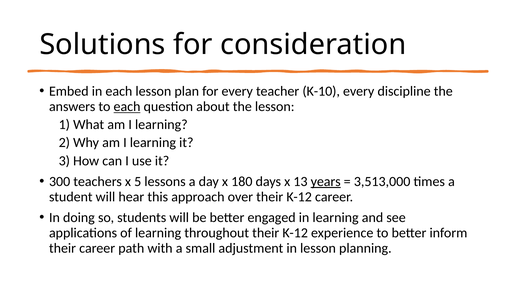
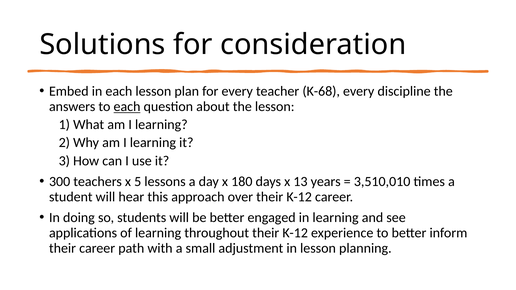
K-10: K-10 -> K-68
years underline: present -> none
3,513,000: 3,513,000 -> 3,510,010
